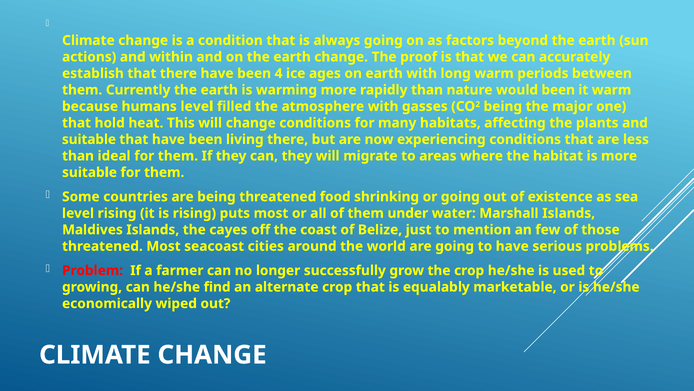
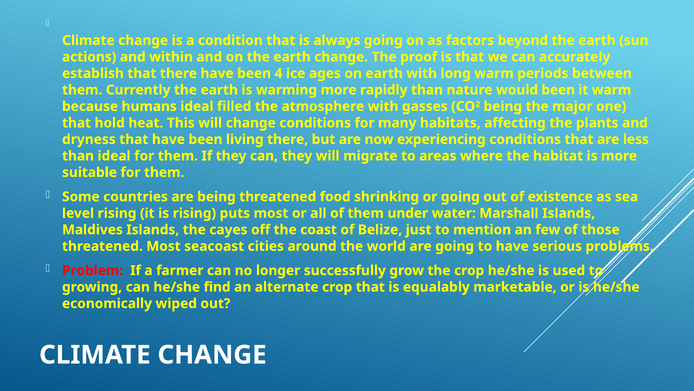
humans level: level -> ideal
suitable at (89, 139): suitable -> dryness
